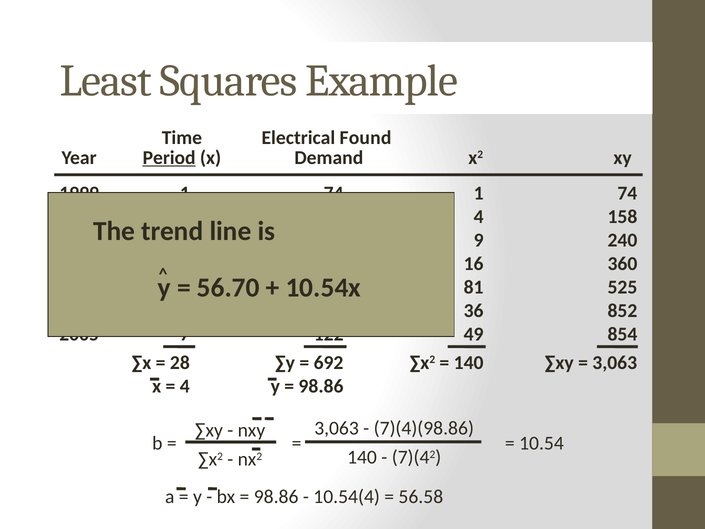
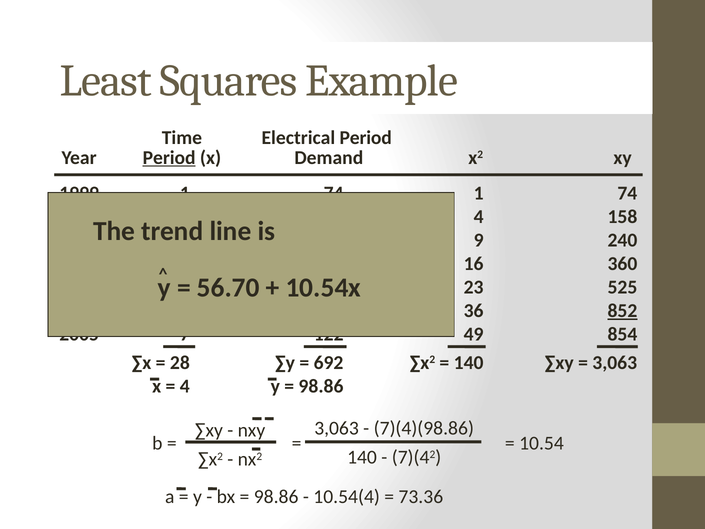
Electrical Found: Found -> Period
81: 81 -> 23
852 underline: none -> present
56.58: 56.58 -> 73.36
